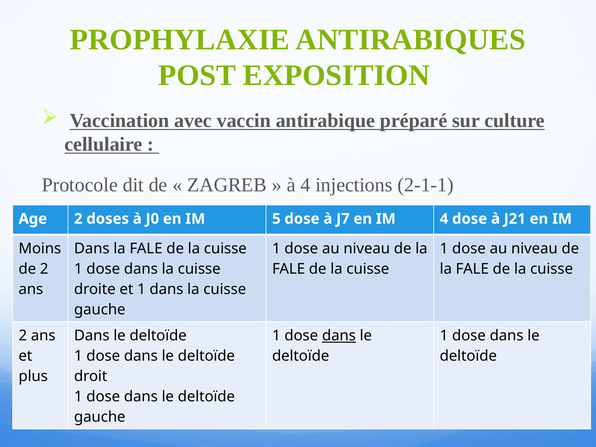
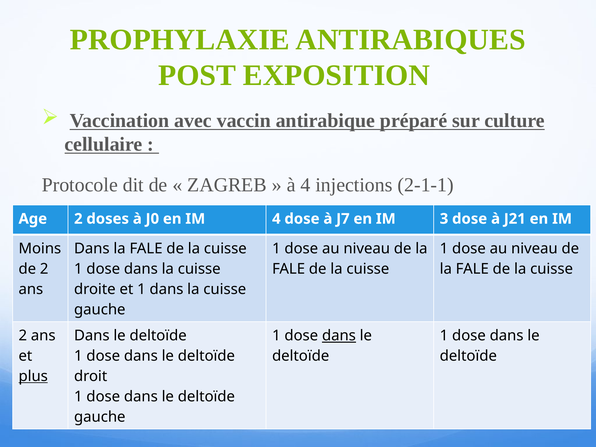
IM 5: 5 -> 4
IM 4: 4 -> 3
plus underline: none -> present
